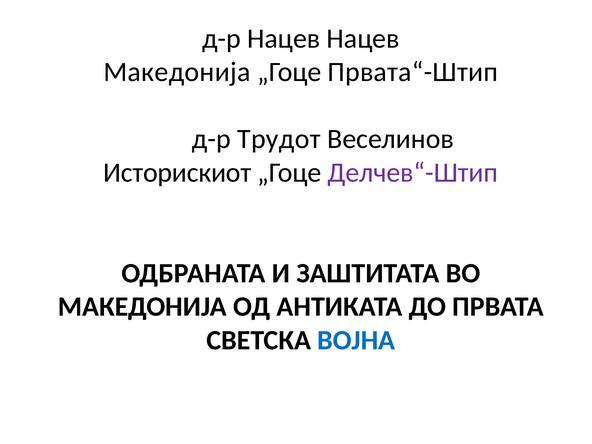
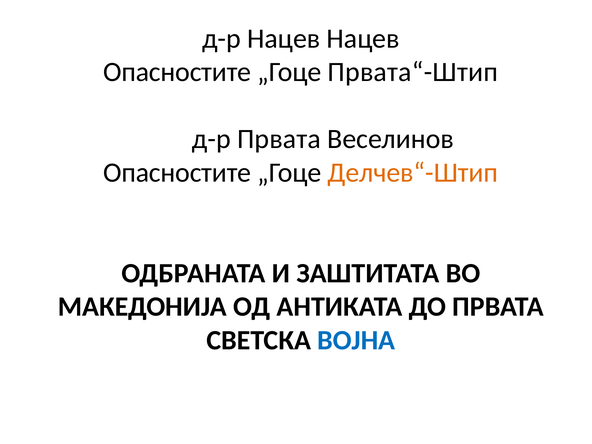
Македонија at (177, 72): Македонија -> Опасностите
д-р Трудот: Трудот -> Првата
Историскиот at (177, 173): Историскиот -> Опасностите
Делчев“-Штип colour: purple -> orange
